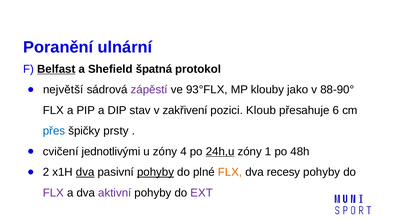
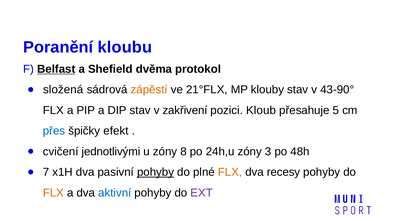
ulnární: ulnární -> kloubu
špatná: špatná -> dvěma
největší: největší -> složená
zápěstí colour: purple -> orange
93°FLX: 93°FLX -> 21°FLX
klouby jako: jako -> stav
88-90°: 88-90° -> 43-90°
6: 6 -> 5
prsty: prsty -> efekt
4: 4 -> 8
24h,u underline: present -> none
1: 1 -> 3
2: 2 -> 7
dva at (85, 172) underline: present -> none
FLX at (53, 193) colour: purple -> orange
aktivní colour: purple -> blue
